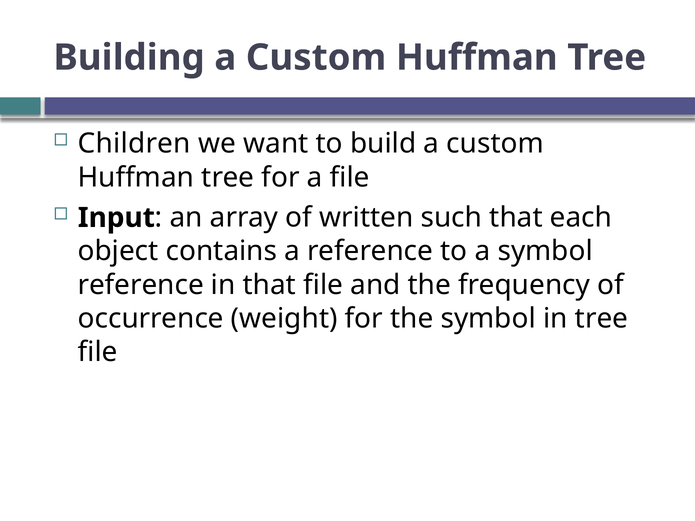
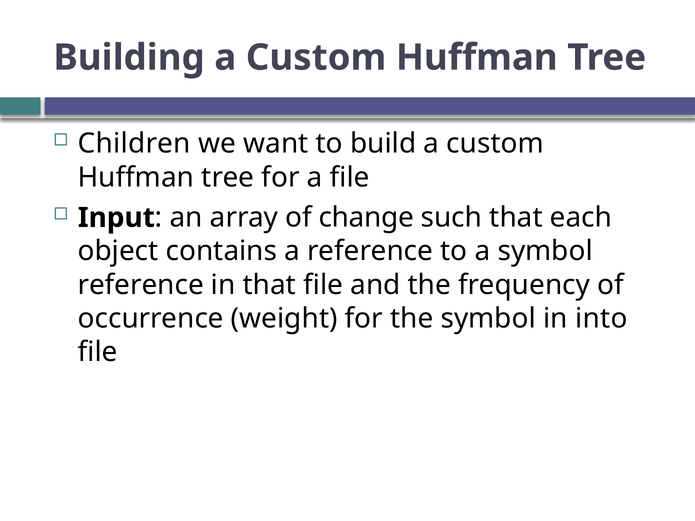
written: written -> change
in tree: tree -> into
